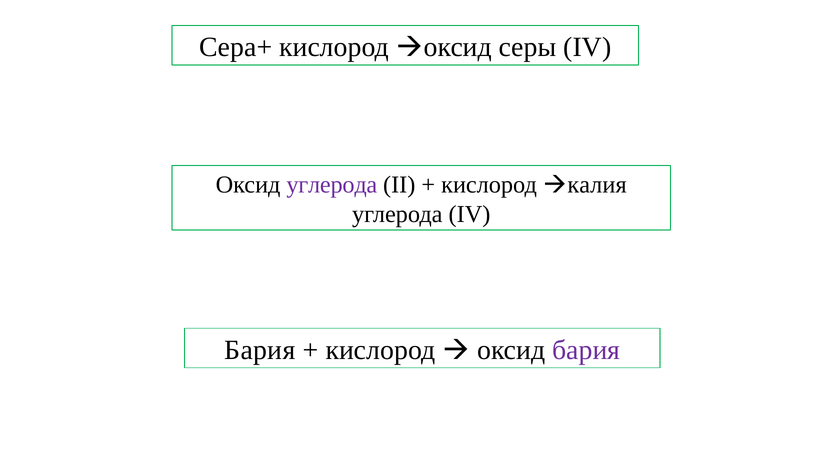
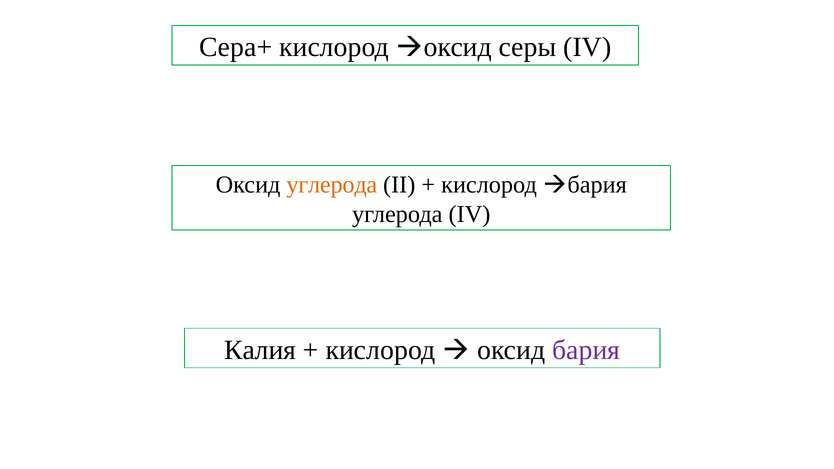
углерода at (332, 185) colour: purple -> orange
калия at (597, 185): калия -> бария
Бария at (260, 350): Бария -> Калия
